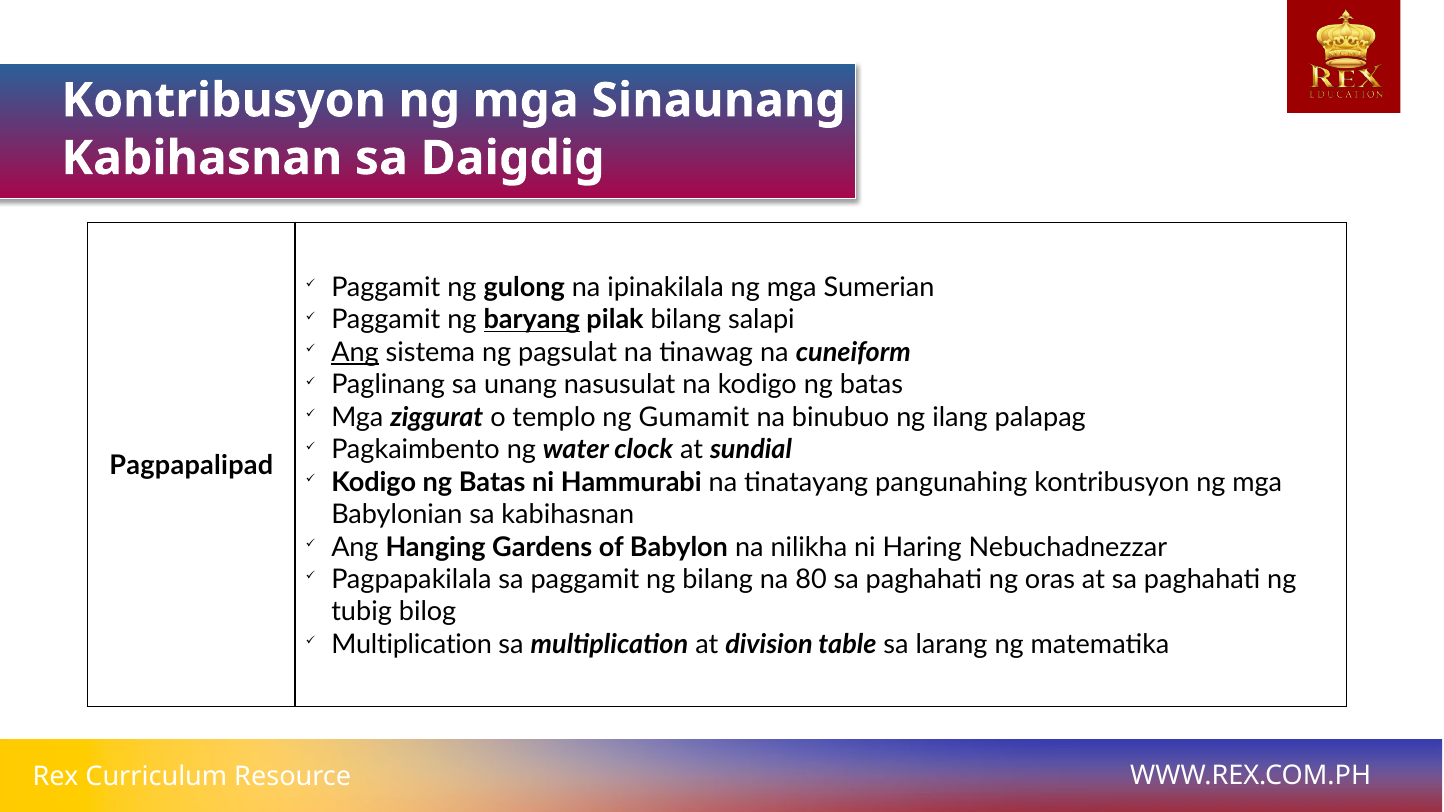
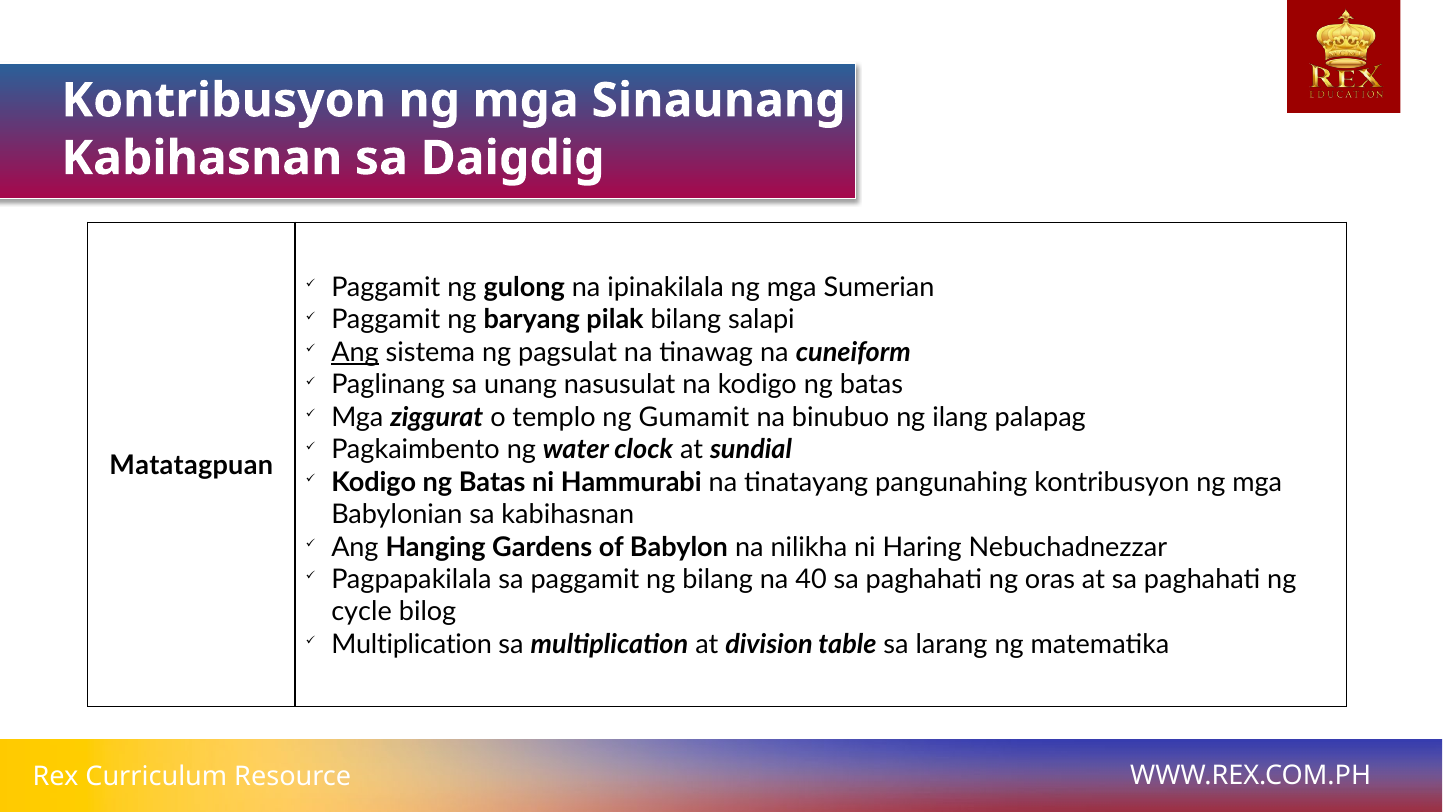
baryang underline: present -> none
Pagpapalipad: Pagpapalipad -> Matatagpuan
80: 80 -> 40
tubig: tubig -> cycle
